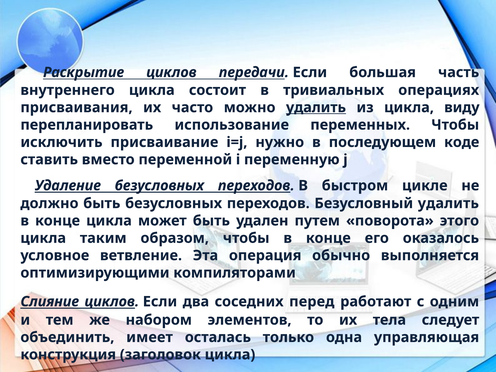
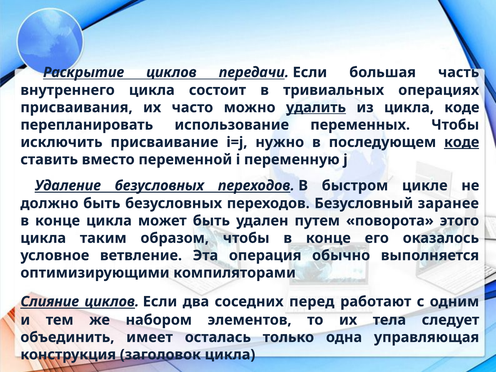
цикла виду: виду -> коде
коде at (462, 142) underline: none -> present
Безусловный удалить: удалить -> заранее
